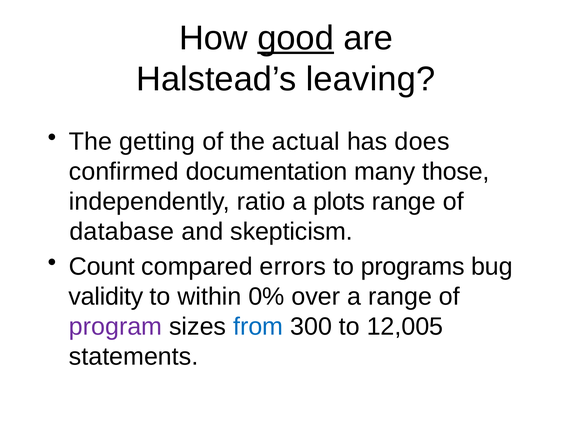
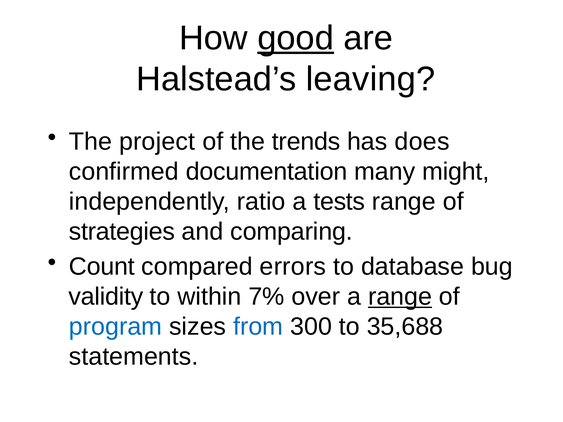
getting: getting -> project
actual: actual -> trends
those: those -> might
plots: plots -> tests
database: database -> strategies
skepticism: skepticism -> comparing
programs: programs -> database
0%: 0% -> 7%
range at (400, 297) underline: none -> present
program colour: purple -> blue
12,005: 12,005 -> 35,688
